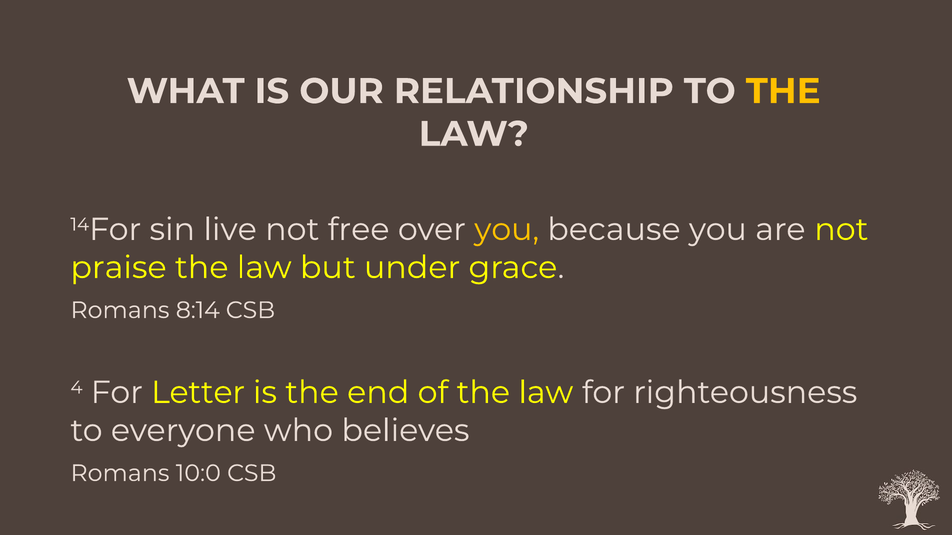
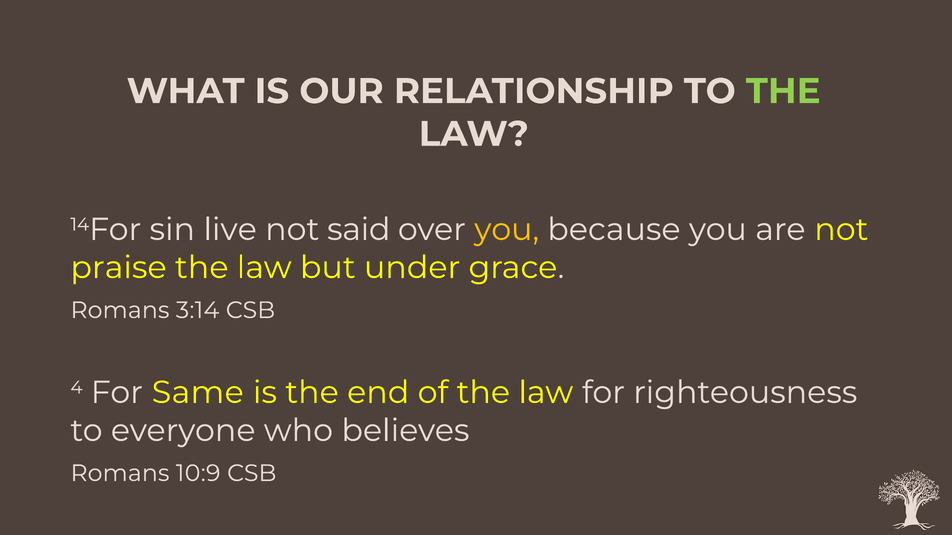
THE at (783, 91) colour: yellow -> light green
free: free -> said
8:14: 8:14 -> 3:14
Letter: Letter -> Same
10:0: 10:0 -> 10:9
